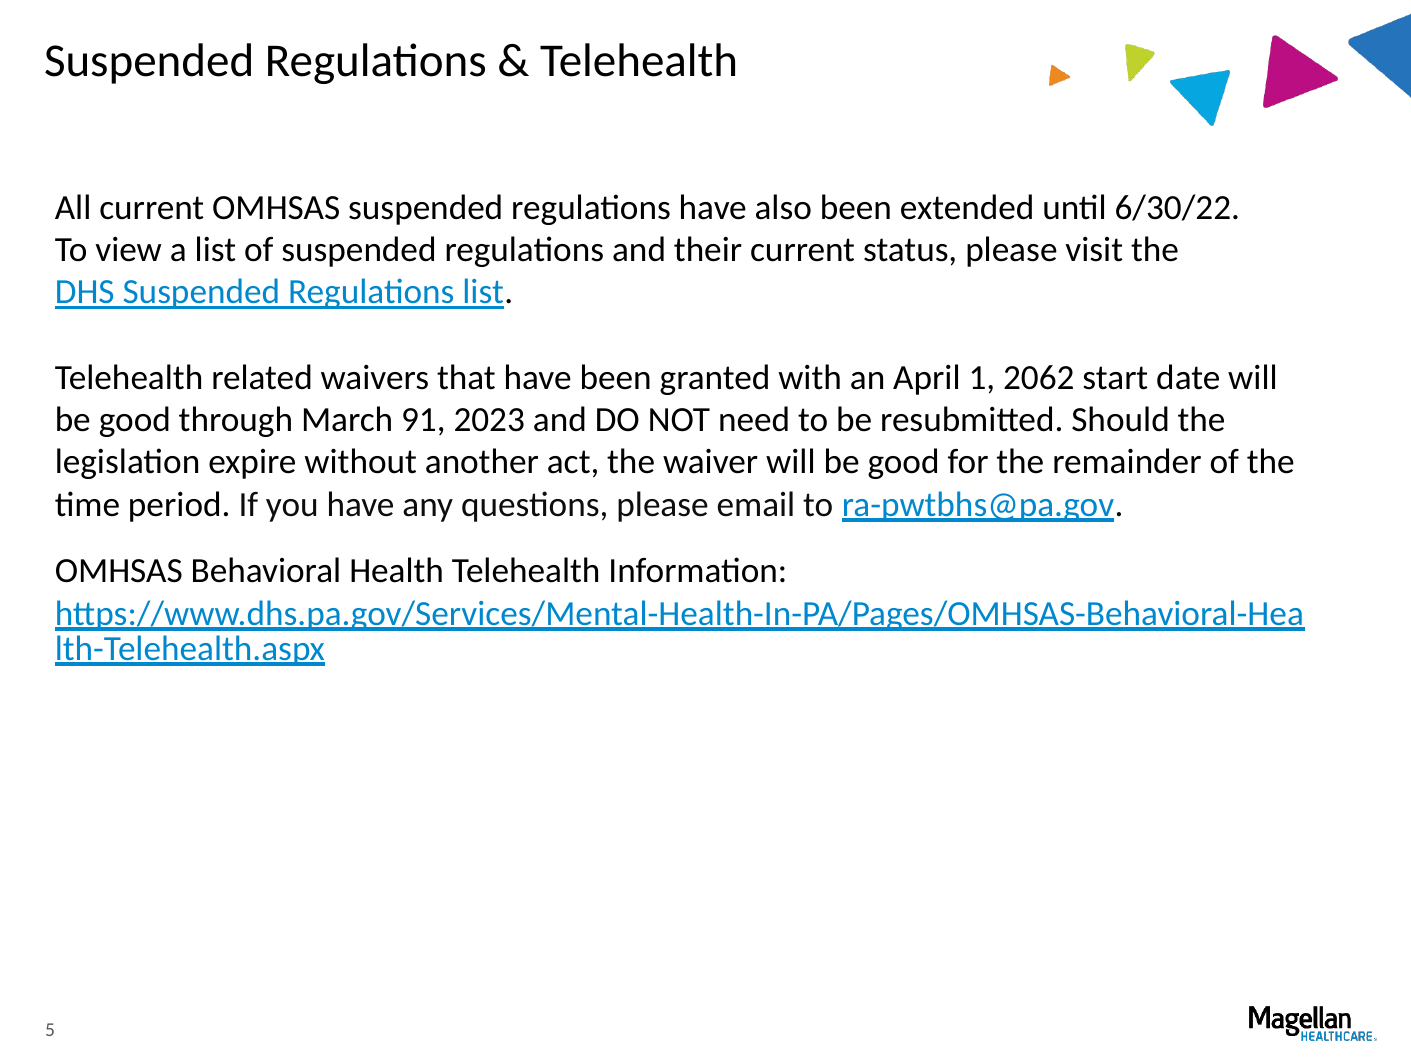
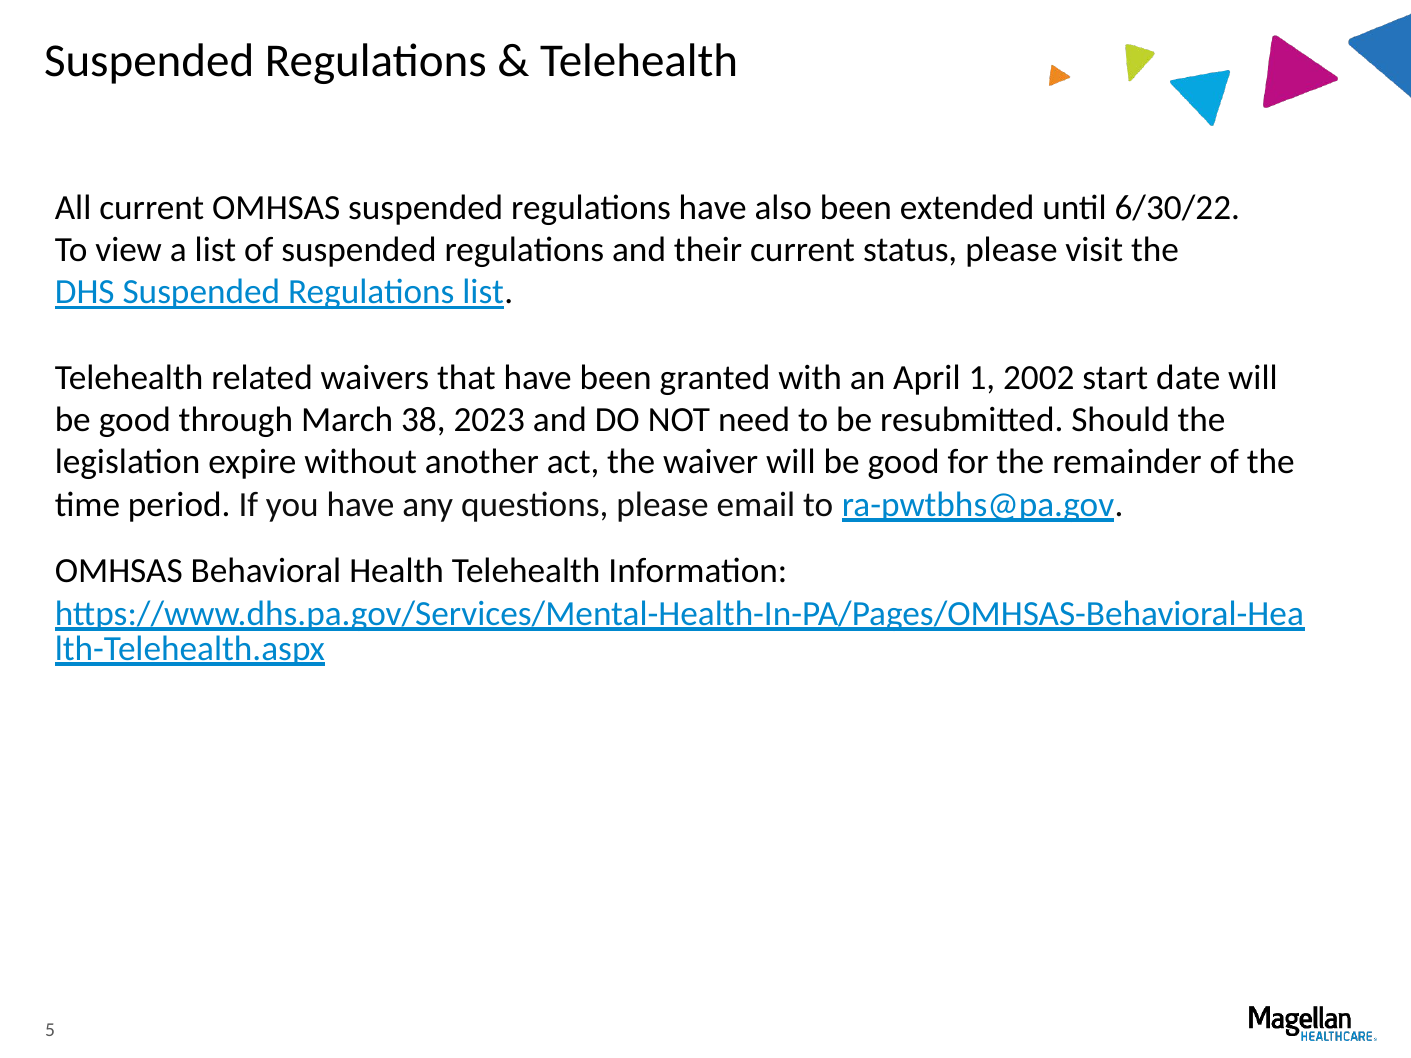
2062: 2062 -> 2002
91: 91 -> 38
